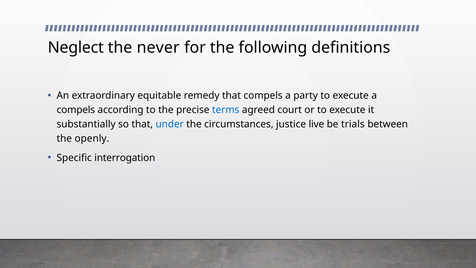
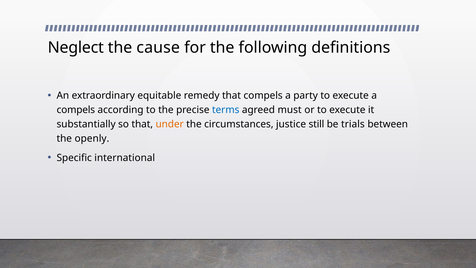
never: never -> cause
court: court -> must
under colour: blue -> orange
live: live -> still
interrogation: interrogation -> international
